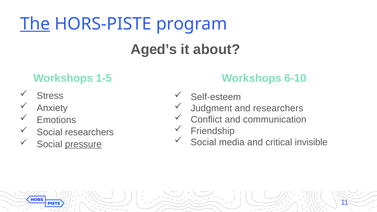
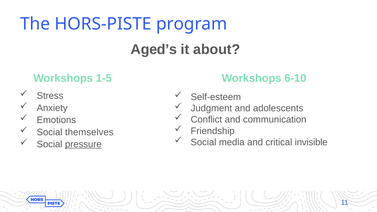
The underline: present -> none
and researchers: researchers -> adolescents
Social researchers: researchers -> themselves
